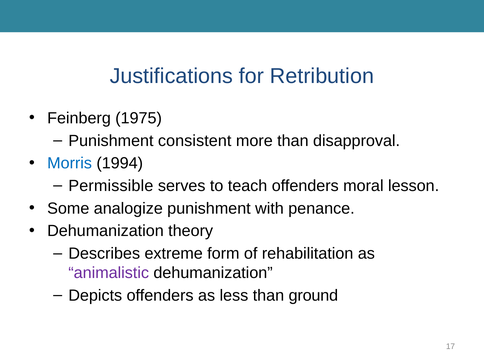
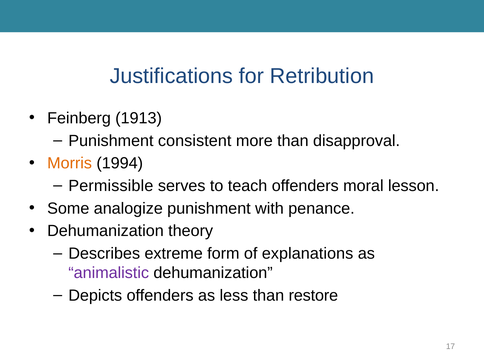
1975: 1975 -> 1913
Morris colour: blue -> orange
rehabilitation: rehabilitation -> explanations
ground: ground -> restore
